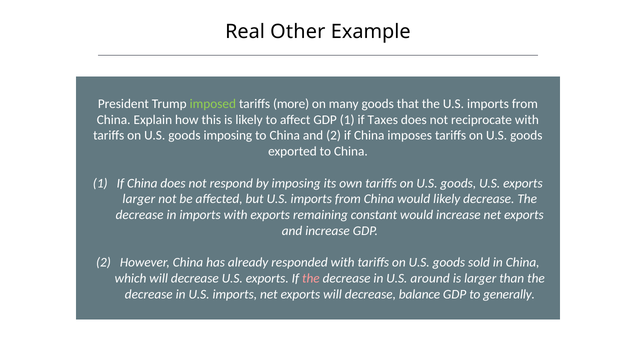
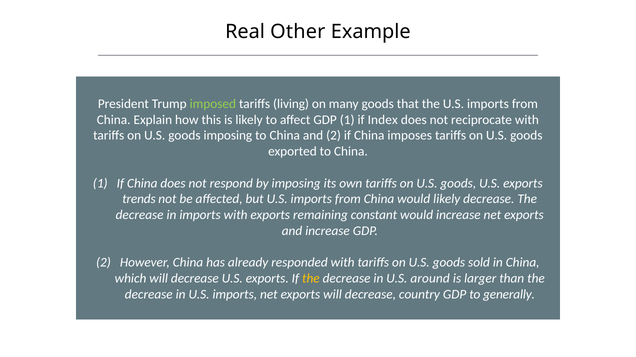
more: more -> living
Taxes: Taxes -> Index
larger at (139, 199): larger -> trends
the at (311, 279) colour: pink -> yellow
balance: balance -> country
